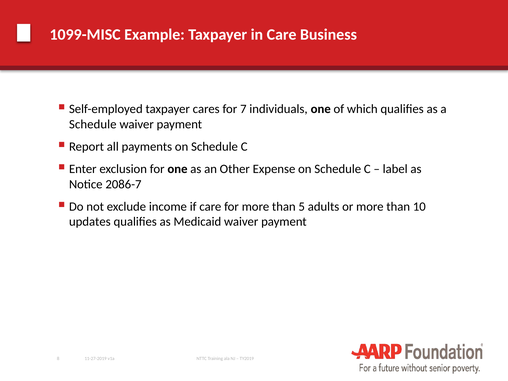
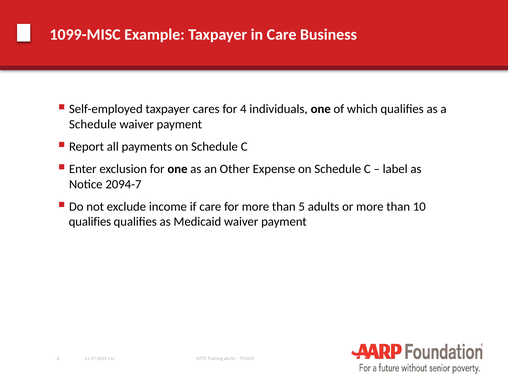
7: 7 -> 4
2086-7: 2086-7 -> 2094-7
updates at (90, 222): updates -> qualifies
